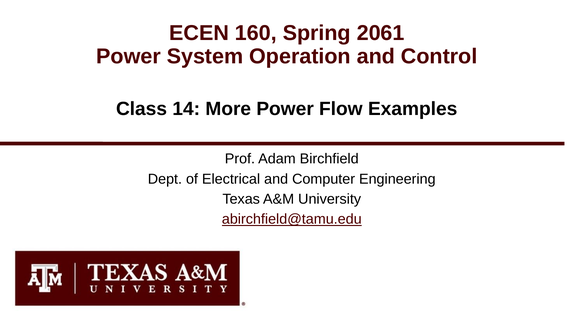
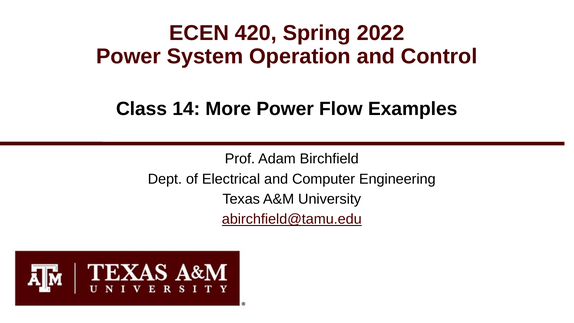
160: 160 -> 420
2061: 2061 -> 2022
